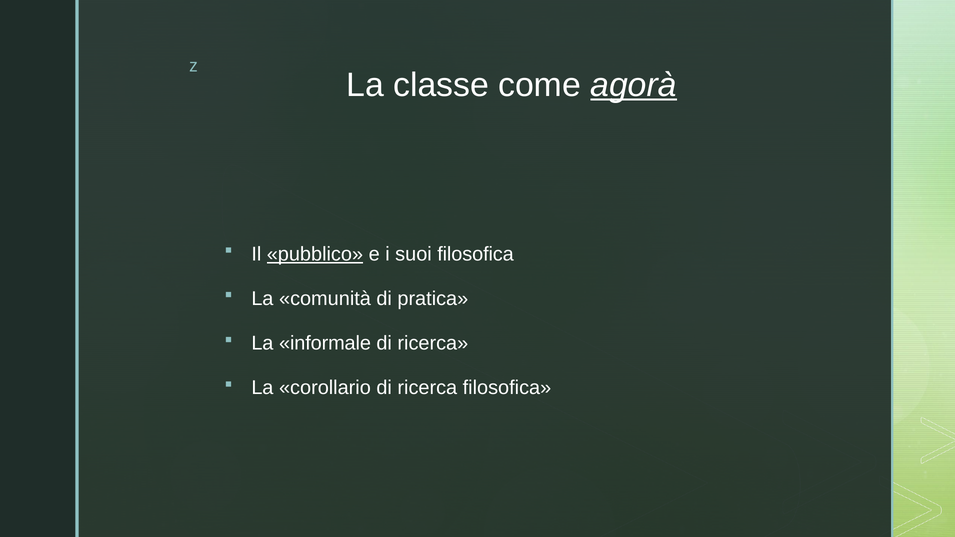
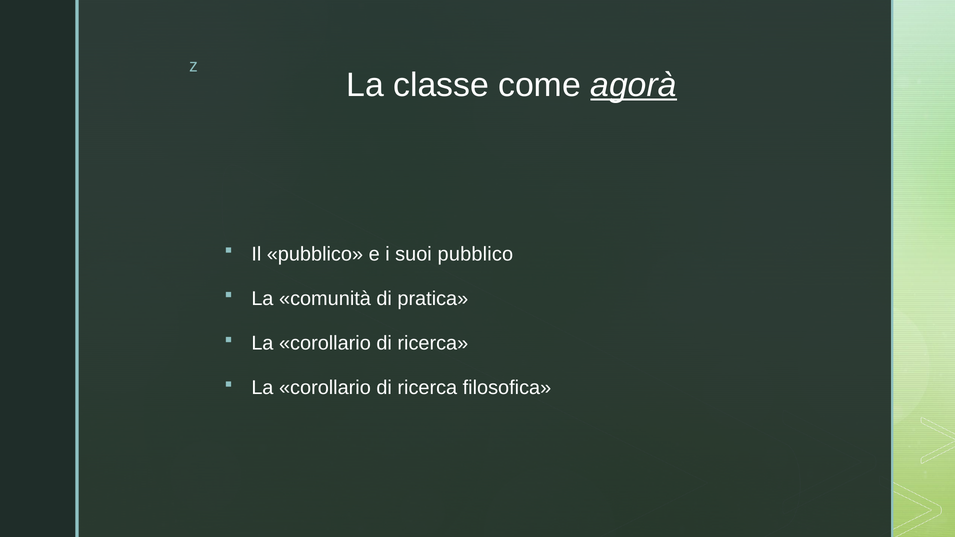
pubblico at (315, 254) underline: present -> none
suoi filosofica: filosofica -> pubblico
informale at (325, 343): informale -> corollario
